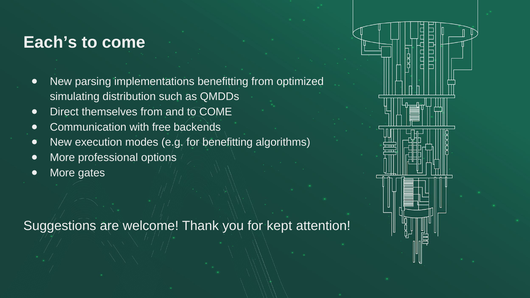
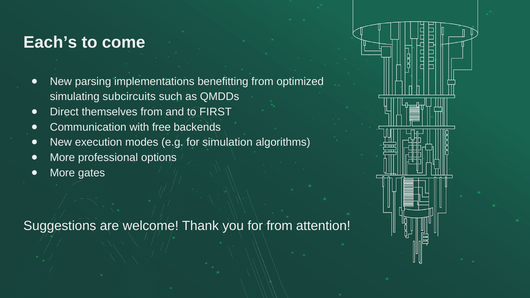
distribution: distribution -> subcircuits
and to COME: COME -> FIRST
for benefitting: benefitting -> simulation
for kept: kept -> from
